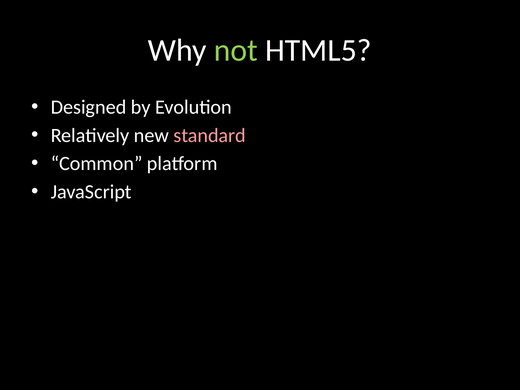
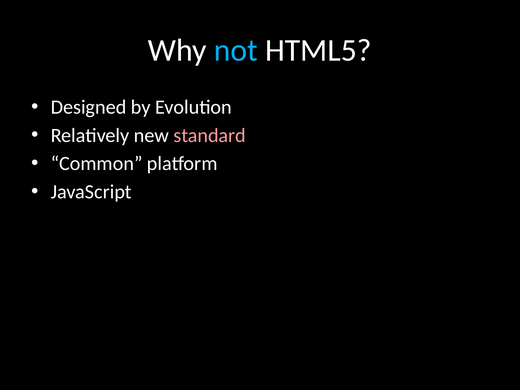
not colour: light green -> light blue
